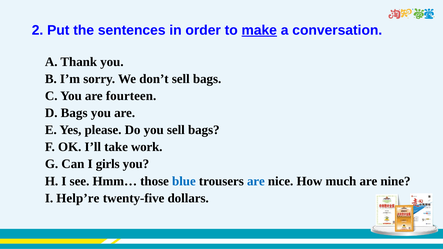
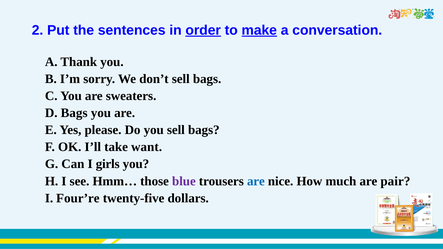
order underline: none -> present
fourteen: fourteen -> sweaters
work: work -> want
blue colour: blue -> purple
nine: nine -> pair
Help’re: Help’re -> Four’re
